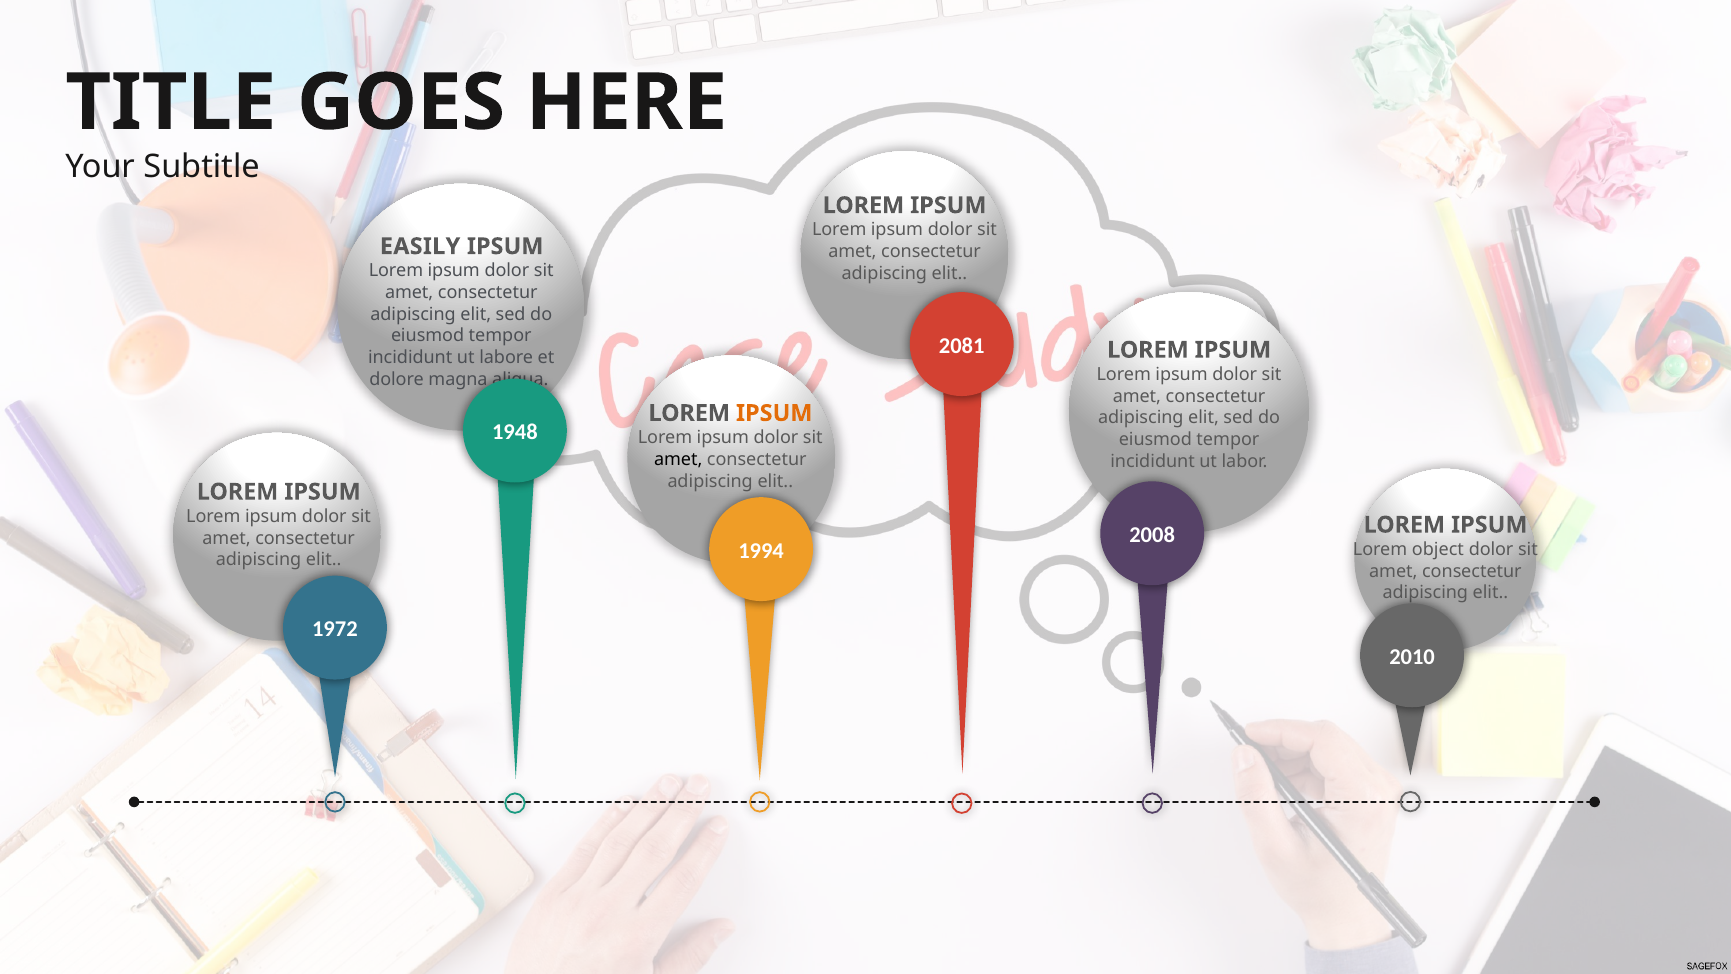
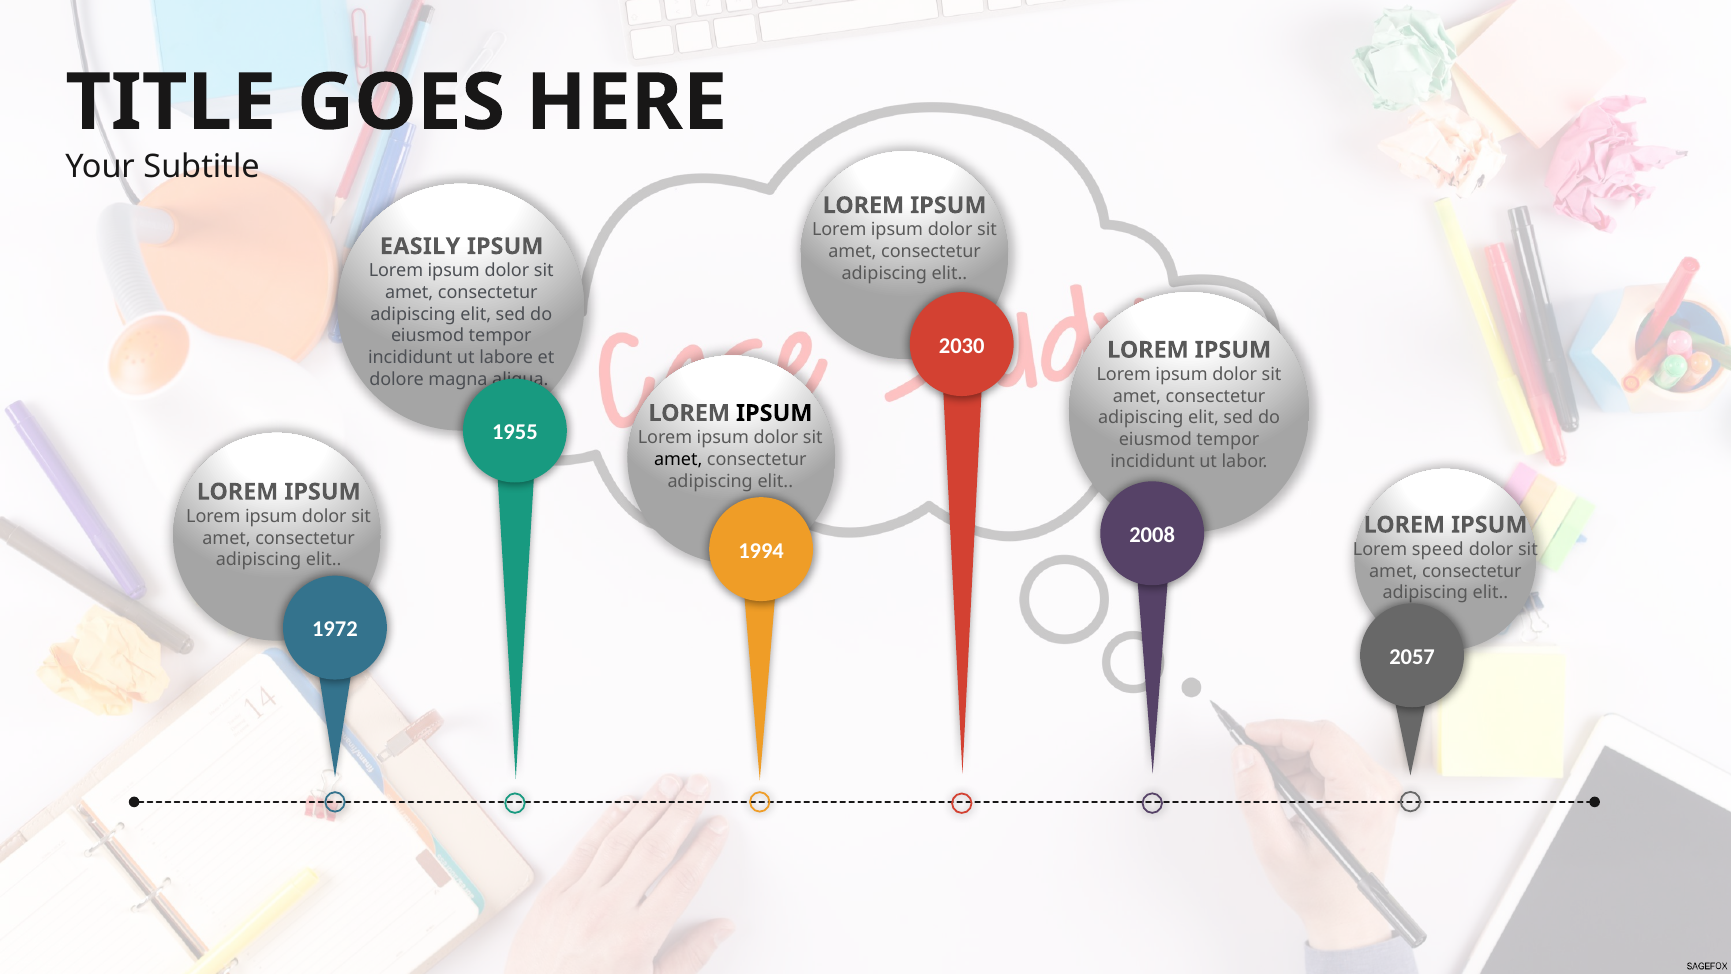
2081: 2081 -> 2030
IPSUM at (774, 413) colour: orange -> black
1948: 1948 -> 1955
object: object -> speed
2010: 2010 -> 2057
